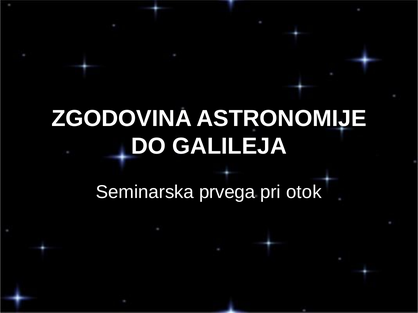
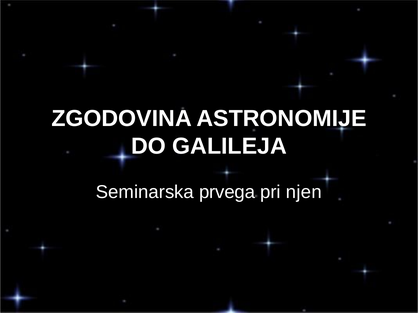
otok: otok -> njen
